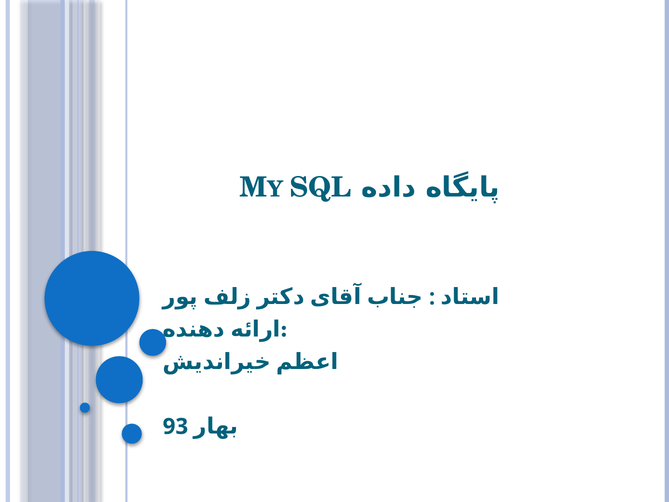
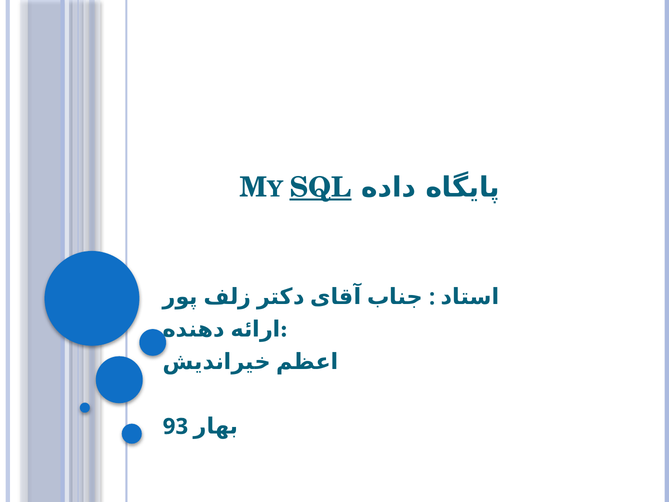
SQL underline: none -> present
